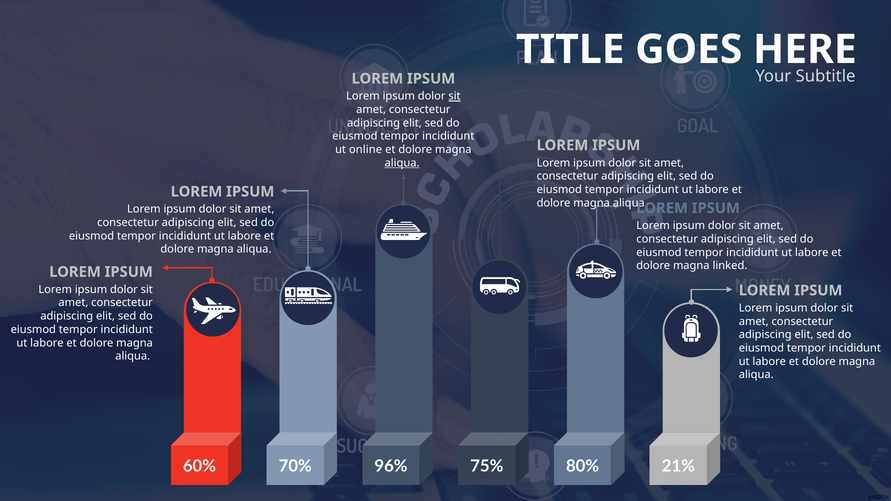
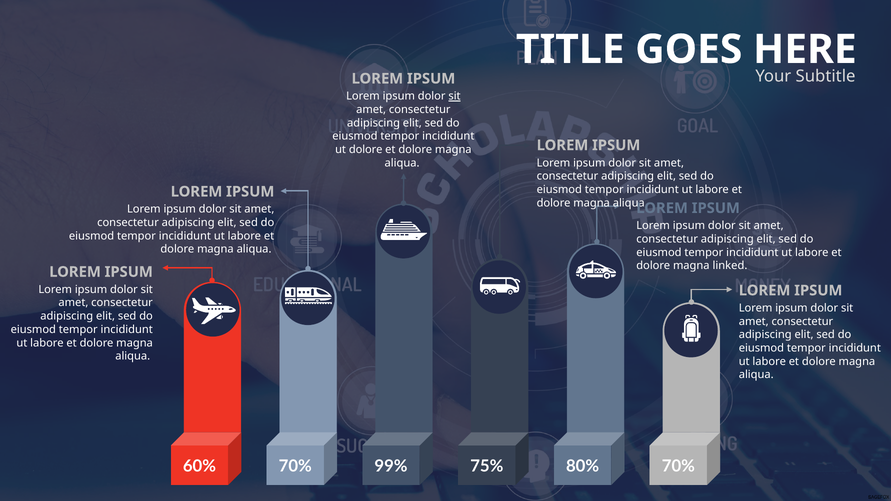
ut online: online -> dolore
aliqua at (402, 163) underline: present -> none
96%: 96% -> 99%
21% at (678, 467): 21% -> 70%
